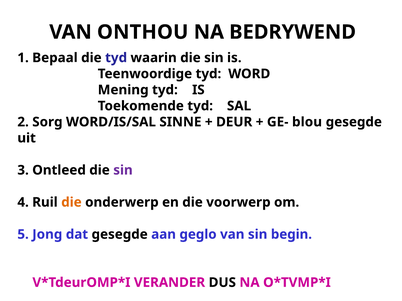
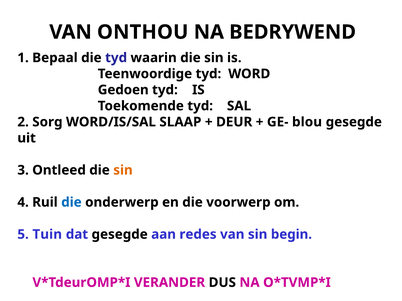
Mening: Mening -> Gedoen
SINNE: SINNE -> SLAAP
sin at (123, 170) colour: purple -> orange
die at (71, 203) colour: orange -> blue
Jong: Jong -> Tuin
geglo: geglo -> redes
